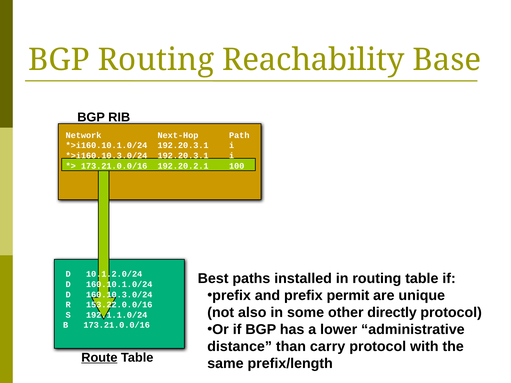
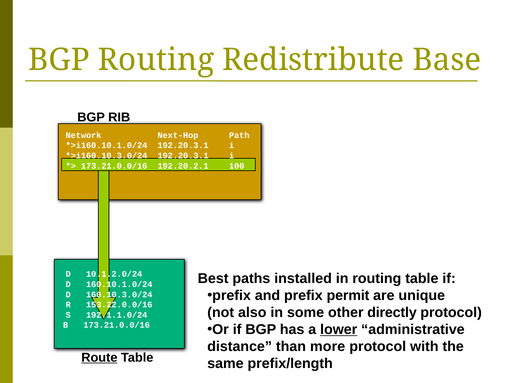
Reachability: Reachability -> Redistribute
lower underline: none -> present
carry: carry -> more
